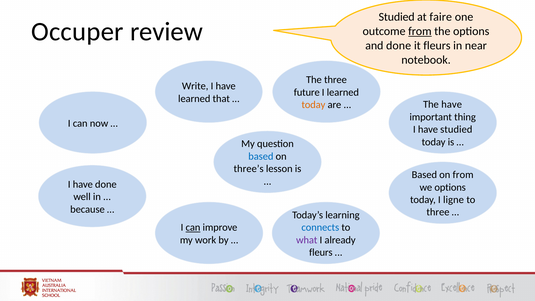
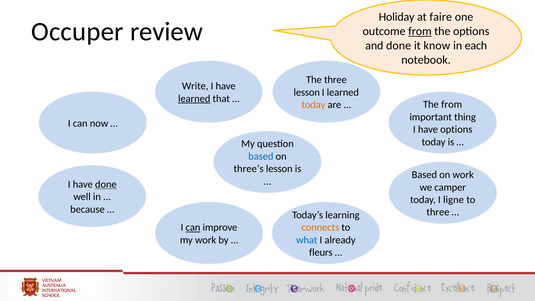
Studied at (397, 17): Studied -> Holiday
it fleurs: fleurs -> know
near: near -> each
future at (307, 92): future -> lesson
learned at (194, 99) underline: none -> present
The have: have -> from
have studied: studied -> options
on from: from -> work
done at (106, 184) underline: none -> present
we options: options -> camper
connects colour: blue -> orange
what colour: purple -> blue
